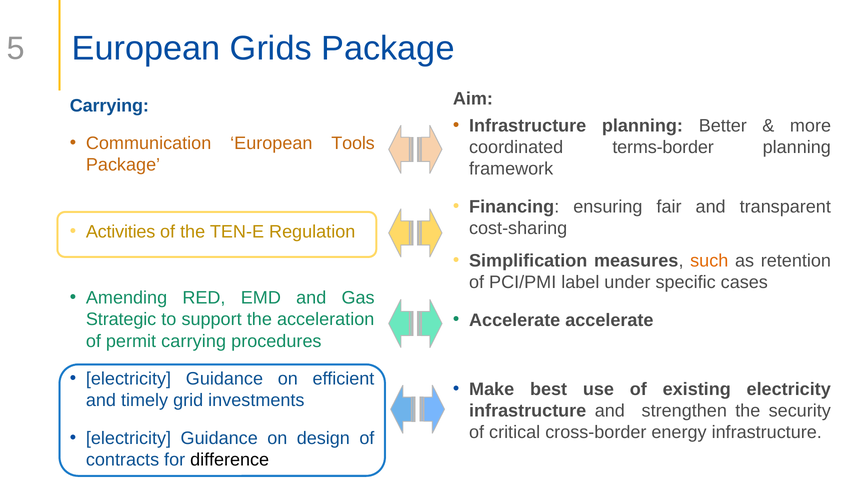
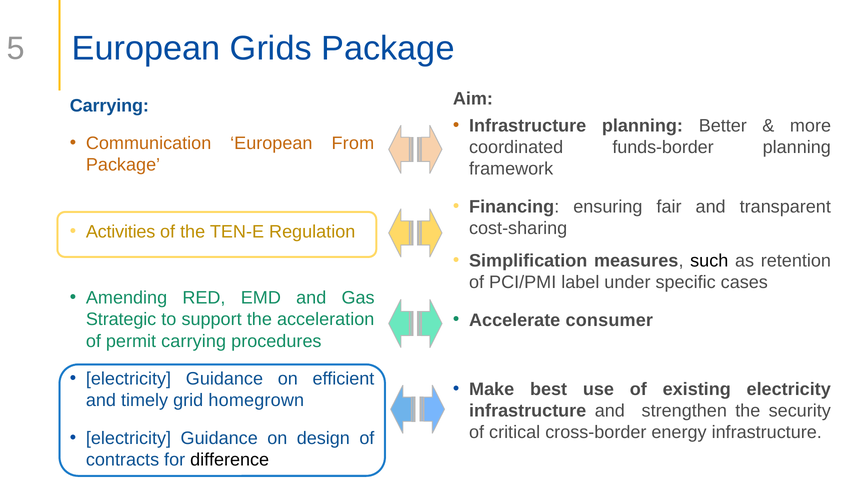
Tools: Tools -> From
terms-border: terms-border -> funds-border
such colour: orange -> black
Accelerate accelerate: accelerate -> consumer
investments: investments -> homegrown
